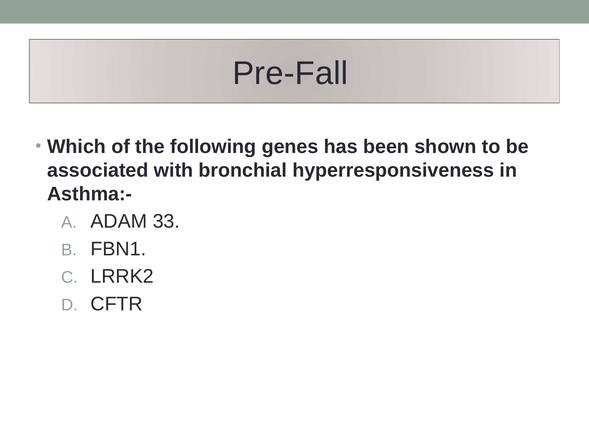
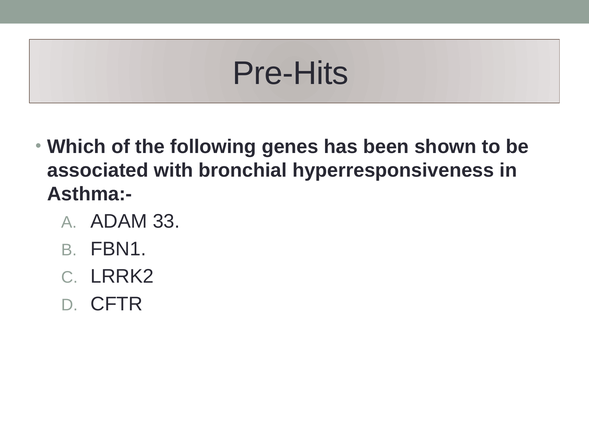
Pre-Fall: Pre-Fall -> Pre-Hits
